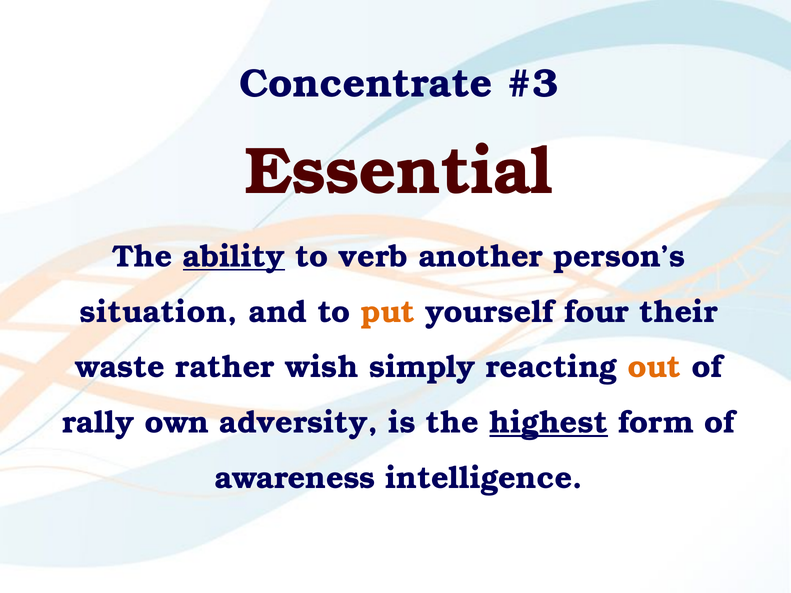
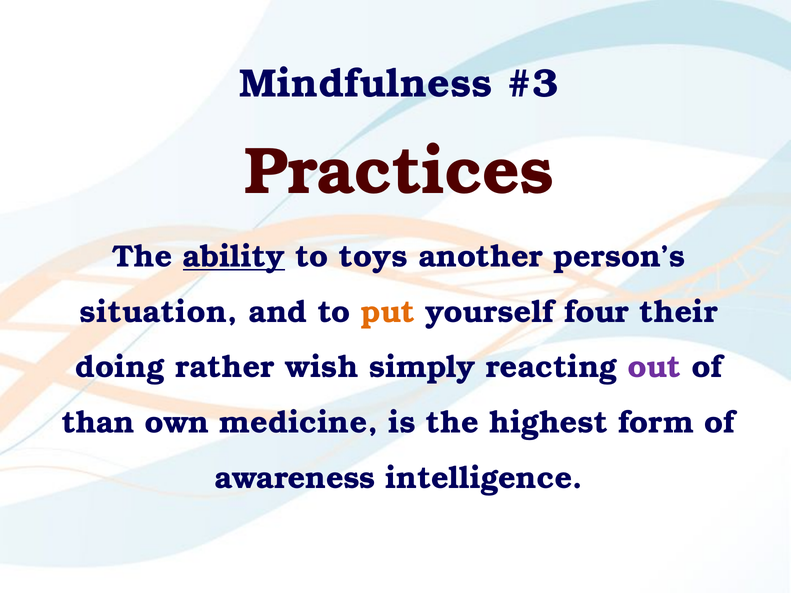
Concentrate: Concentrate -> Mindfulness
Essential: Essential -> Practices
verb: verb -> toys
waste: waste -> doing
out colour: orange -> purple
rally: rally -> than
adversity: adversity -> medicine
highest underline: present -> none
